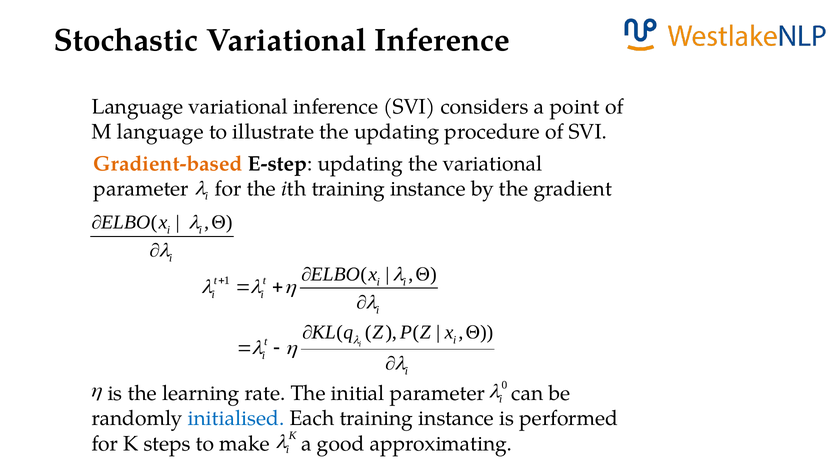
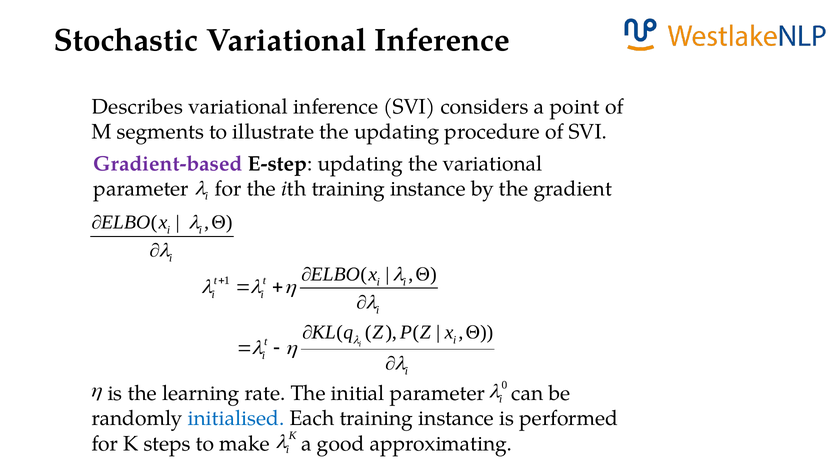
Language at (138, 107): Language -> Describes
M language: language -> segments
Gradient-based colour: orange -> purple
